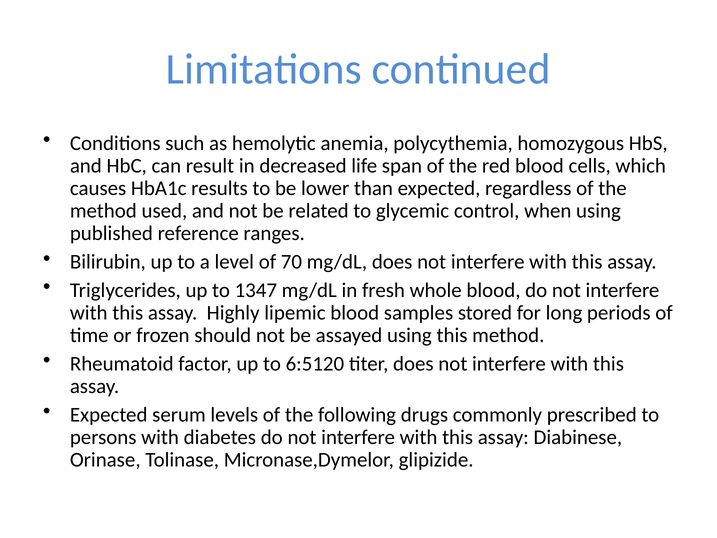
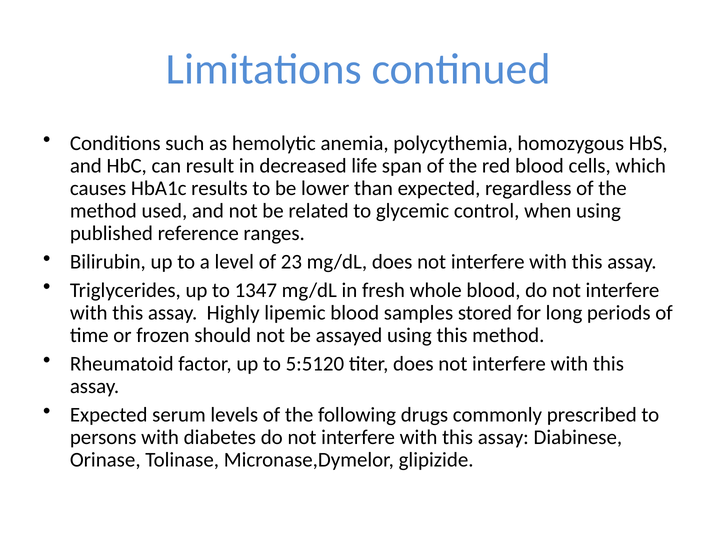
70: 70 -> 23
6:5120: 6:5120 -> 5:5120
